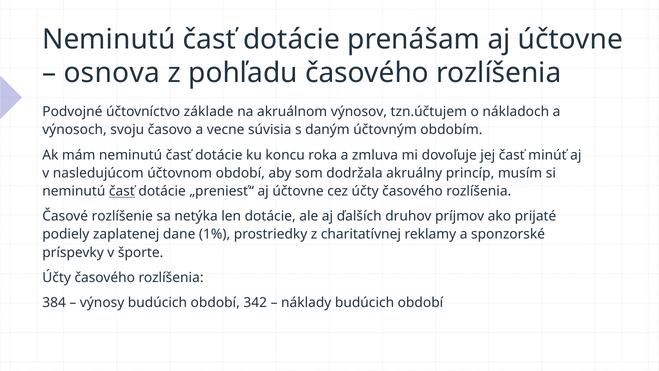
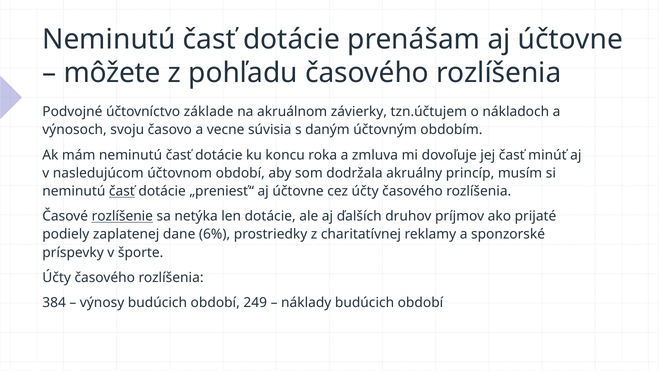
osnova: osnova -> môžete
výnosov: výnosov -> závierky
rozlíšenie underline: none -> present
1%: 1% -> 6%
342: 342 -> 249
